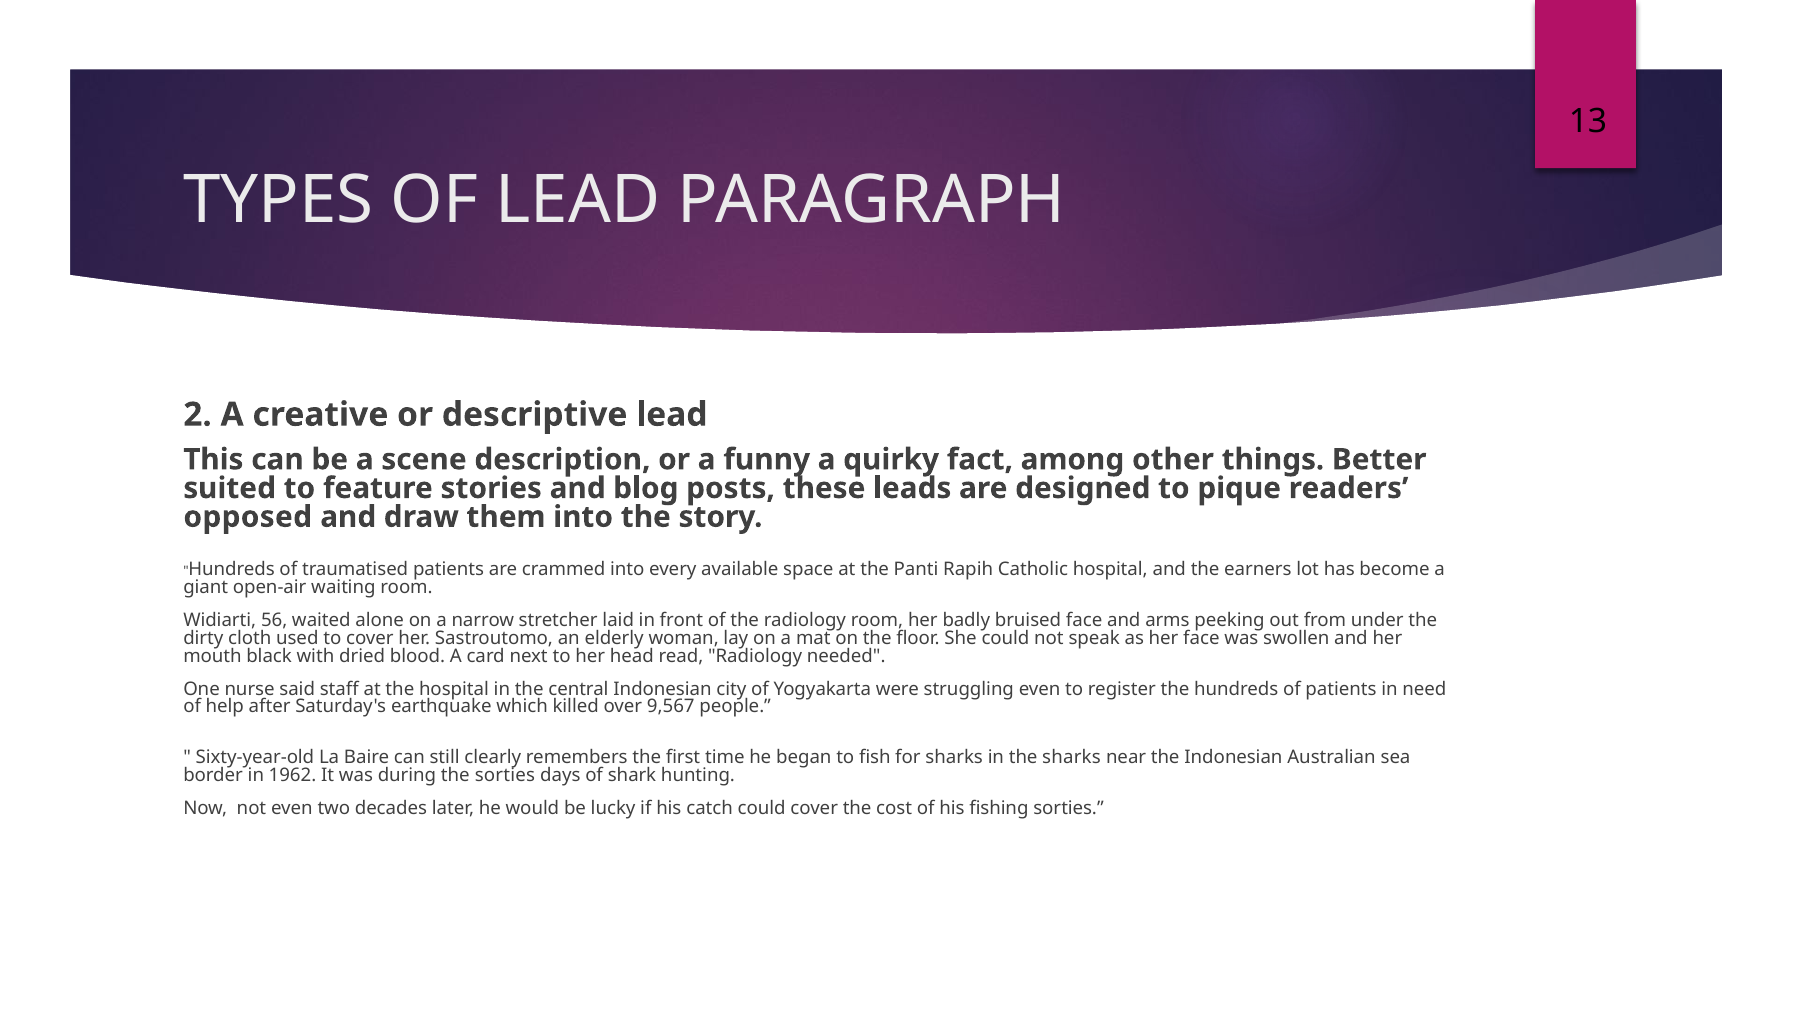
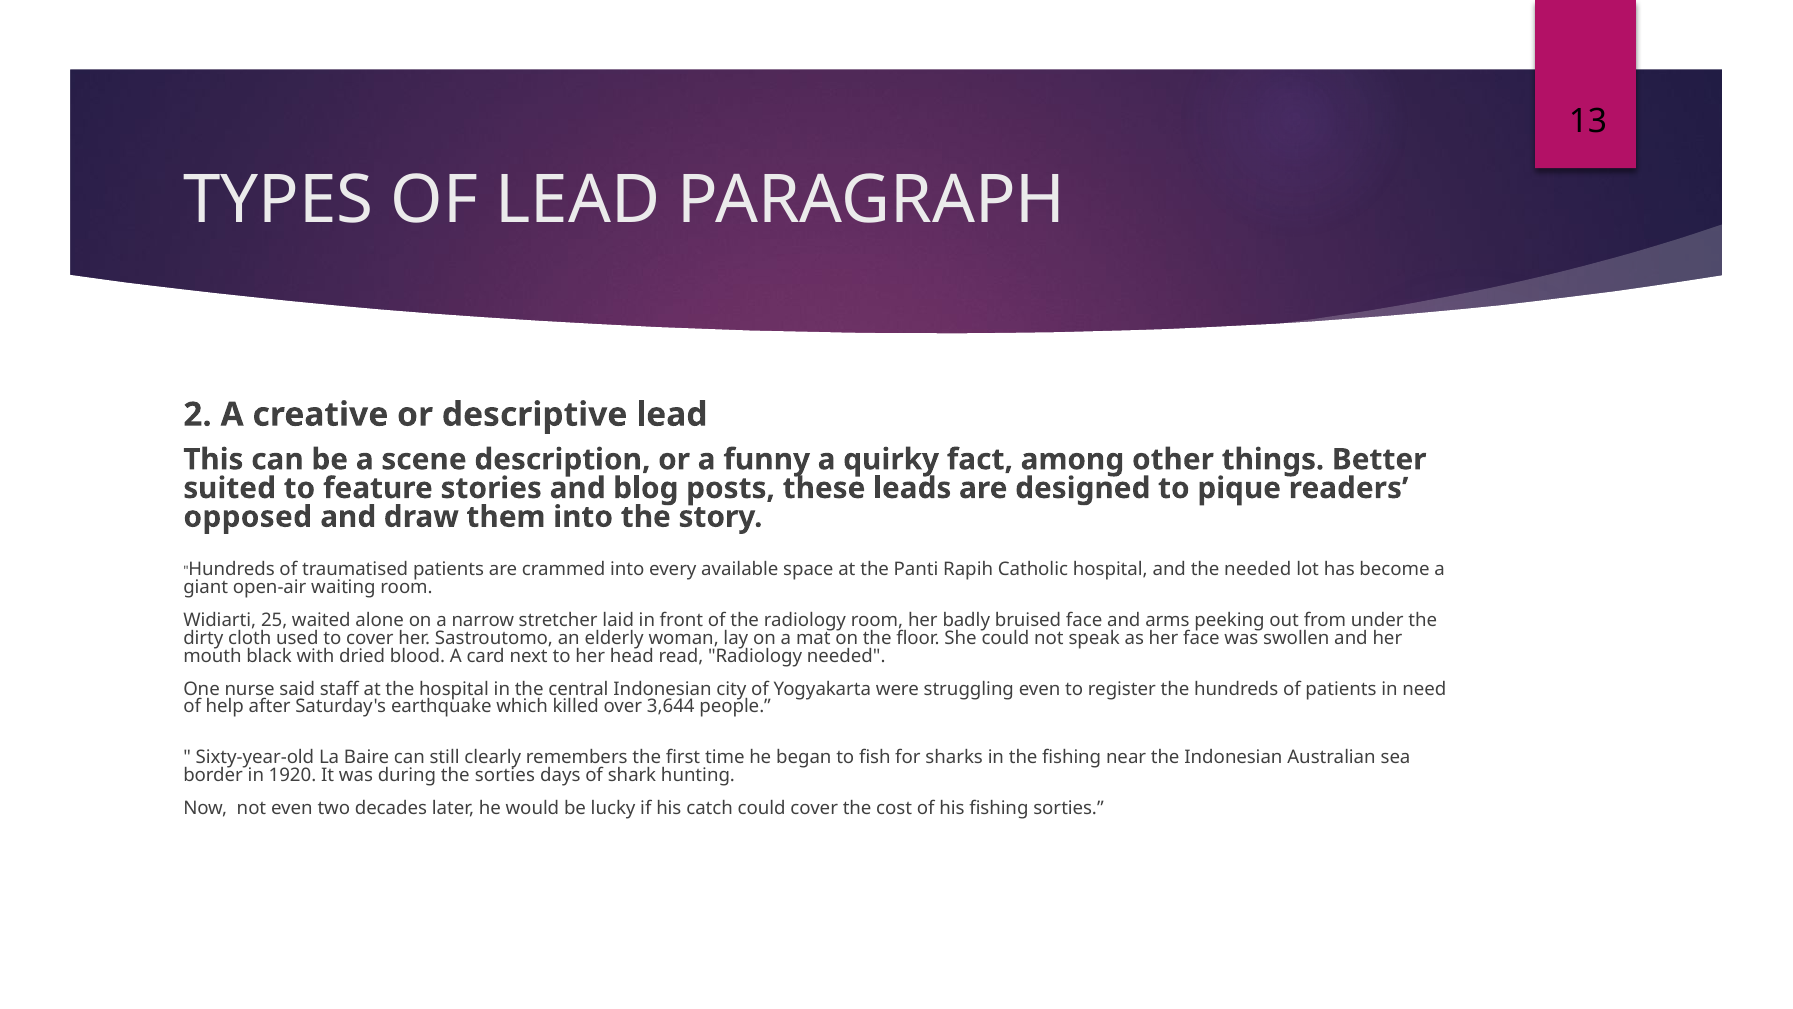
the earners: earners -> needed
56: 56 -> 25
9,567: 9,567 -> 3,644
the sharks: sharks -> fishing
1962: 1962 -> 1920
